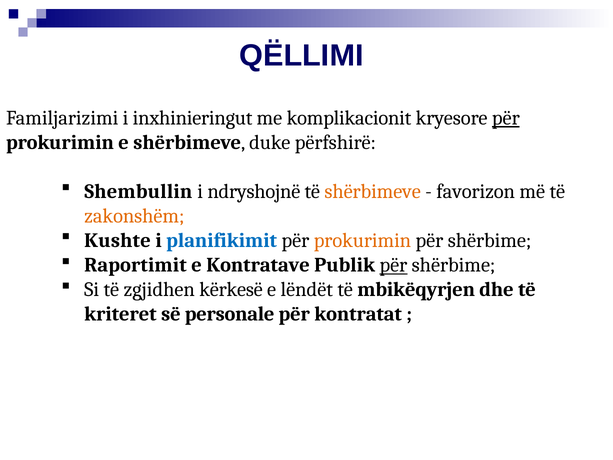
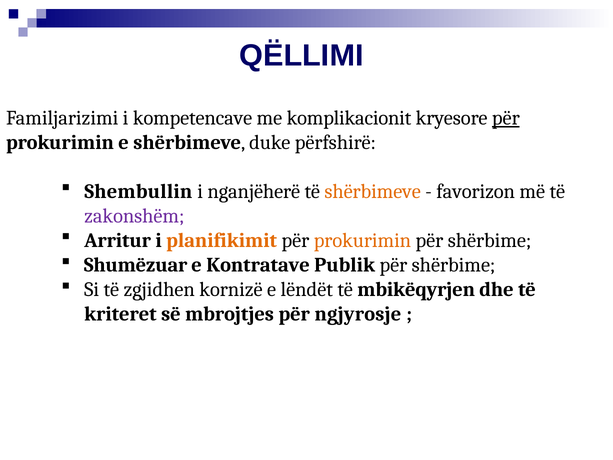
inxhinieringut: inxhinieringut -> kompetencave
ndryshojnë: ndryshojnë -> nganjëherë
zakonshëm colour: orange -> purple
Kushte: Kushte -> Arritur
planifikimit colour: blue -> orange
Raportimit: Raportimit -> Shumëzuar
për at (393, 265) underline: present -> none
kërkesë: kërkesë -> kornizë
personale: personale -> mbrojtjes
kontratat: kontratat -> ngjyrosje
